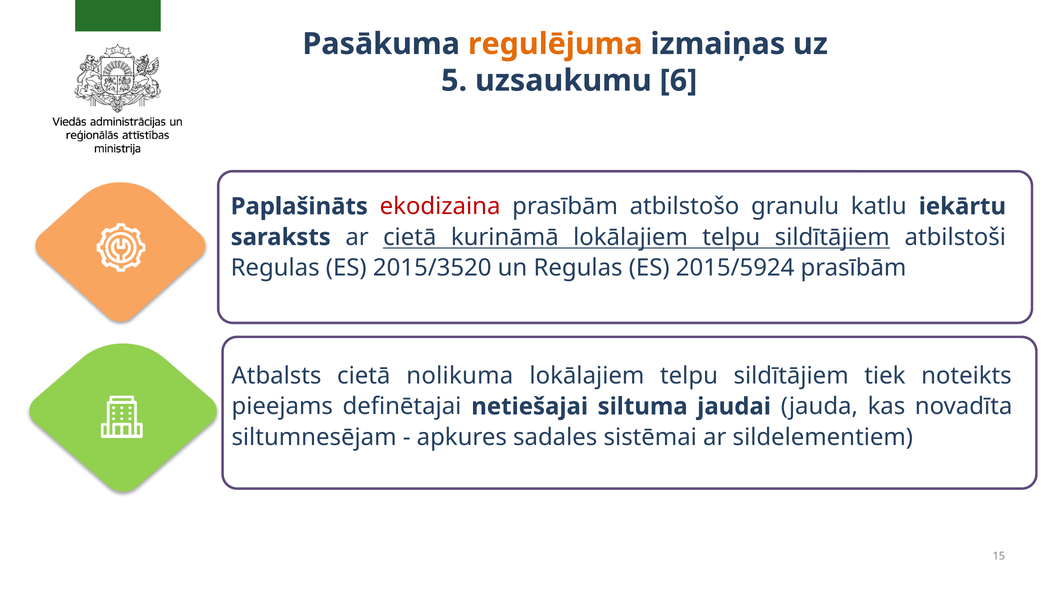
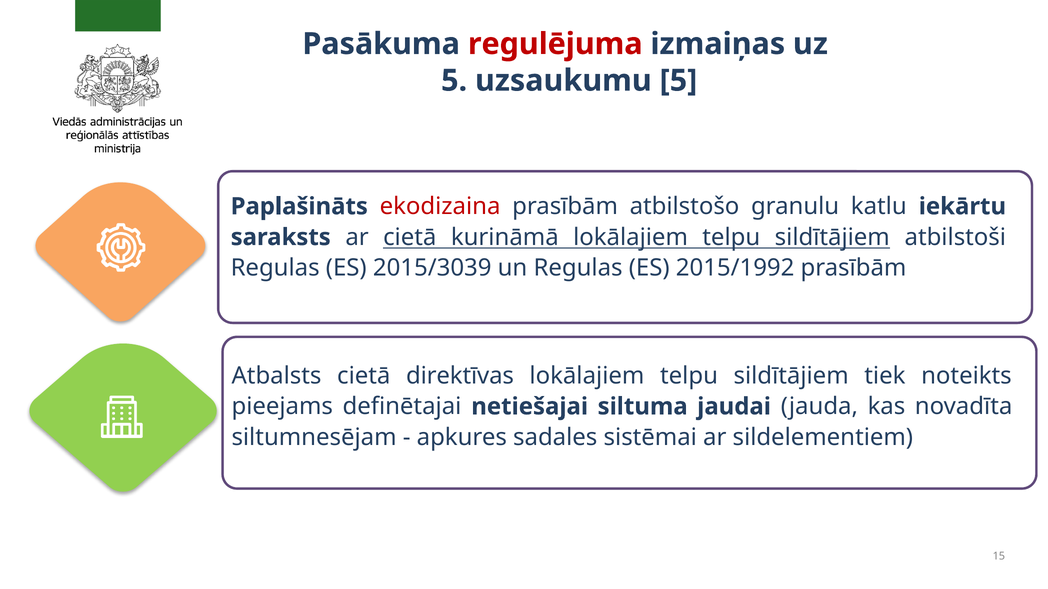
regulējuma colour: orange -> red
uzsaukumu 6: 6 -> 5
2015/3520: 2015/3520 -> 2015/3039
2015/5924: 2015/5924 -> 2015/1992
nolikuma: nolikuma -> direktīvas
